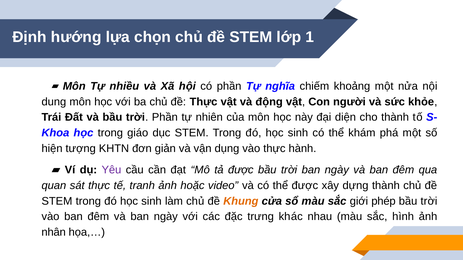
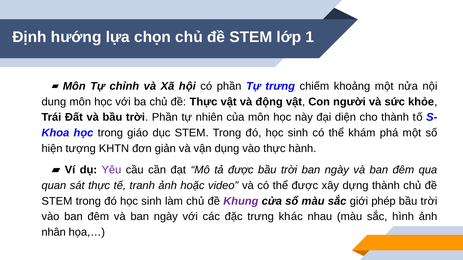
nhiều: nhiều -> chỉnh
Tự nghĩa: nghĩa -> trưng
Khung colour: orange -> purple
